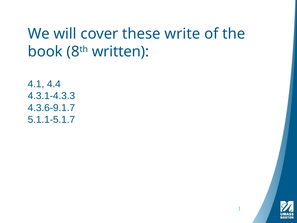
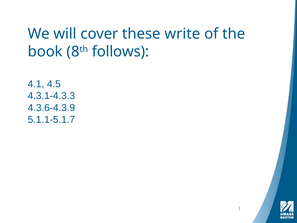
written: written -> follows
4.4: 4.4 -> 4.5
4.3.6-9.1.7: 4.3.6-9.1.7 -> 4.3.6-4.3.9
